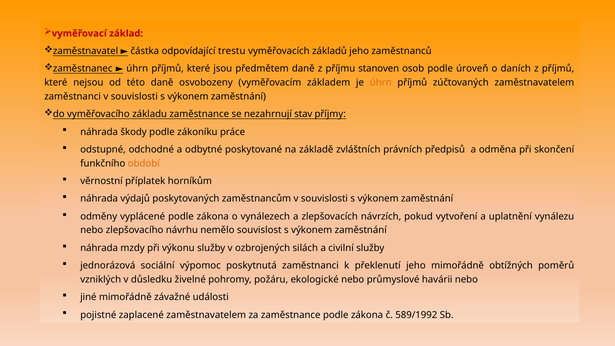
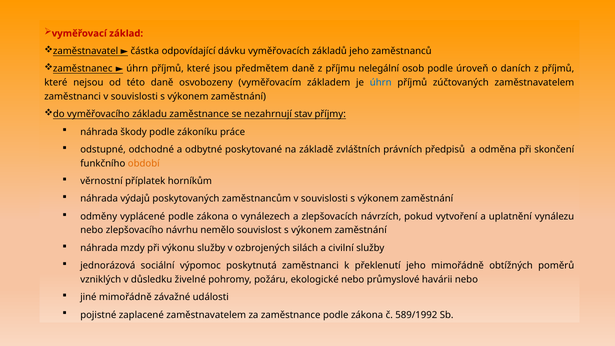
trestu: trestu -> dávku
stanoven: stanoven -> nelegální
úhrn at (381, 83) colour: orange -> blue
